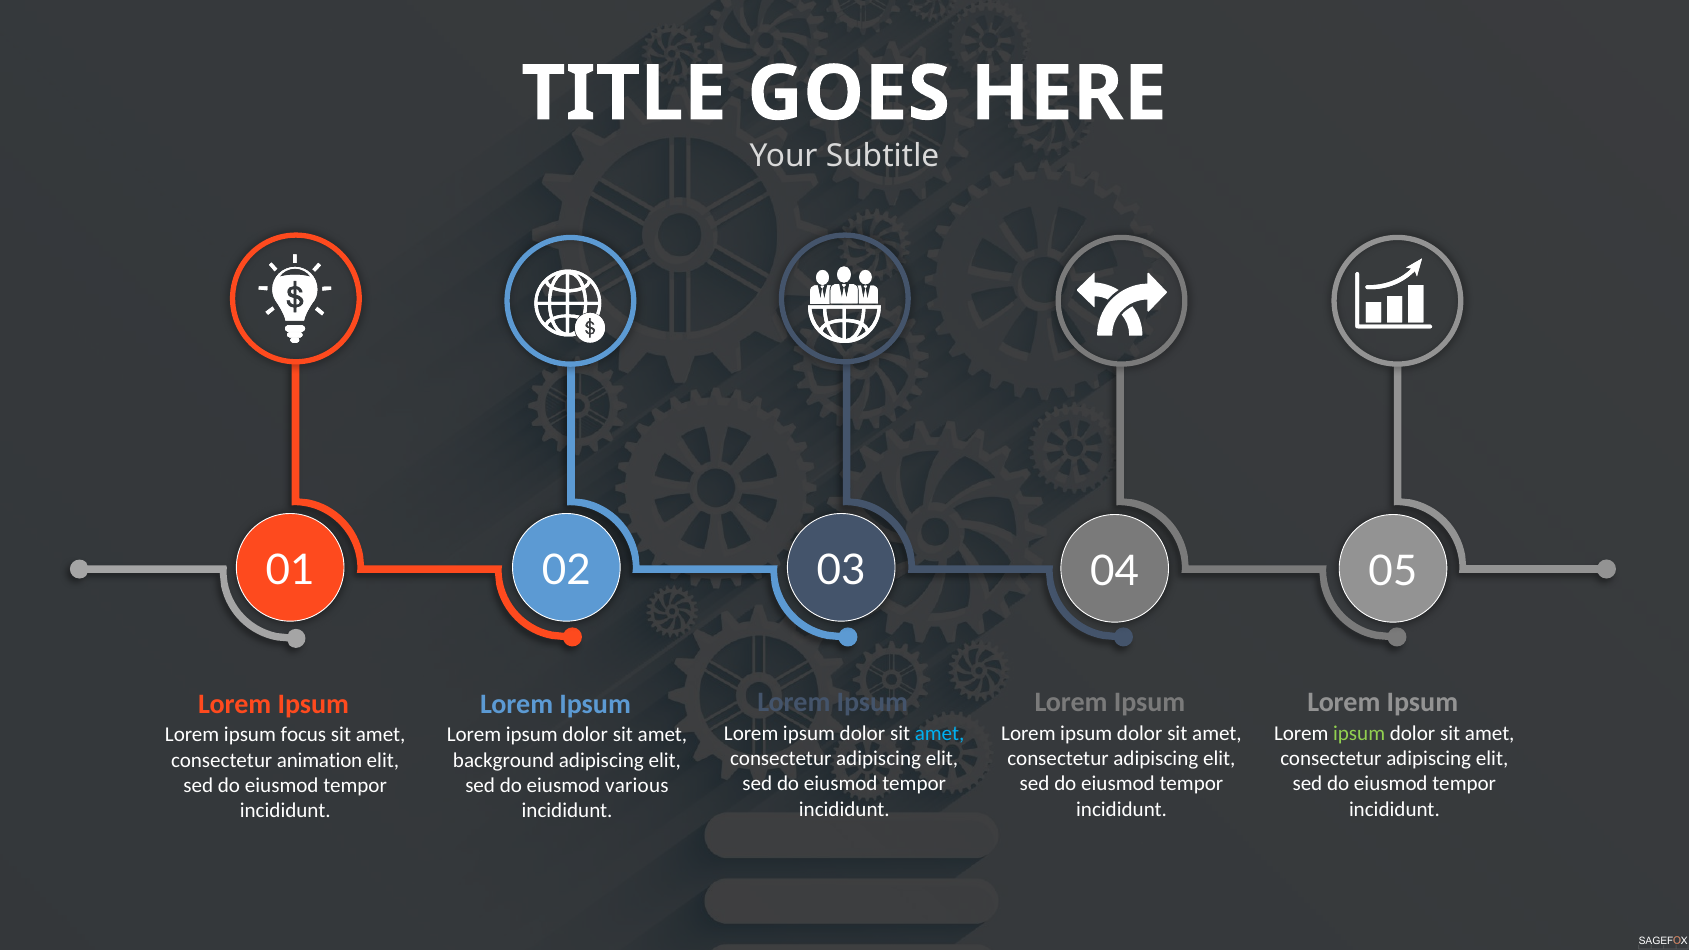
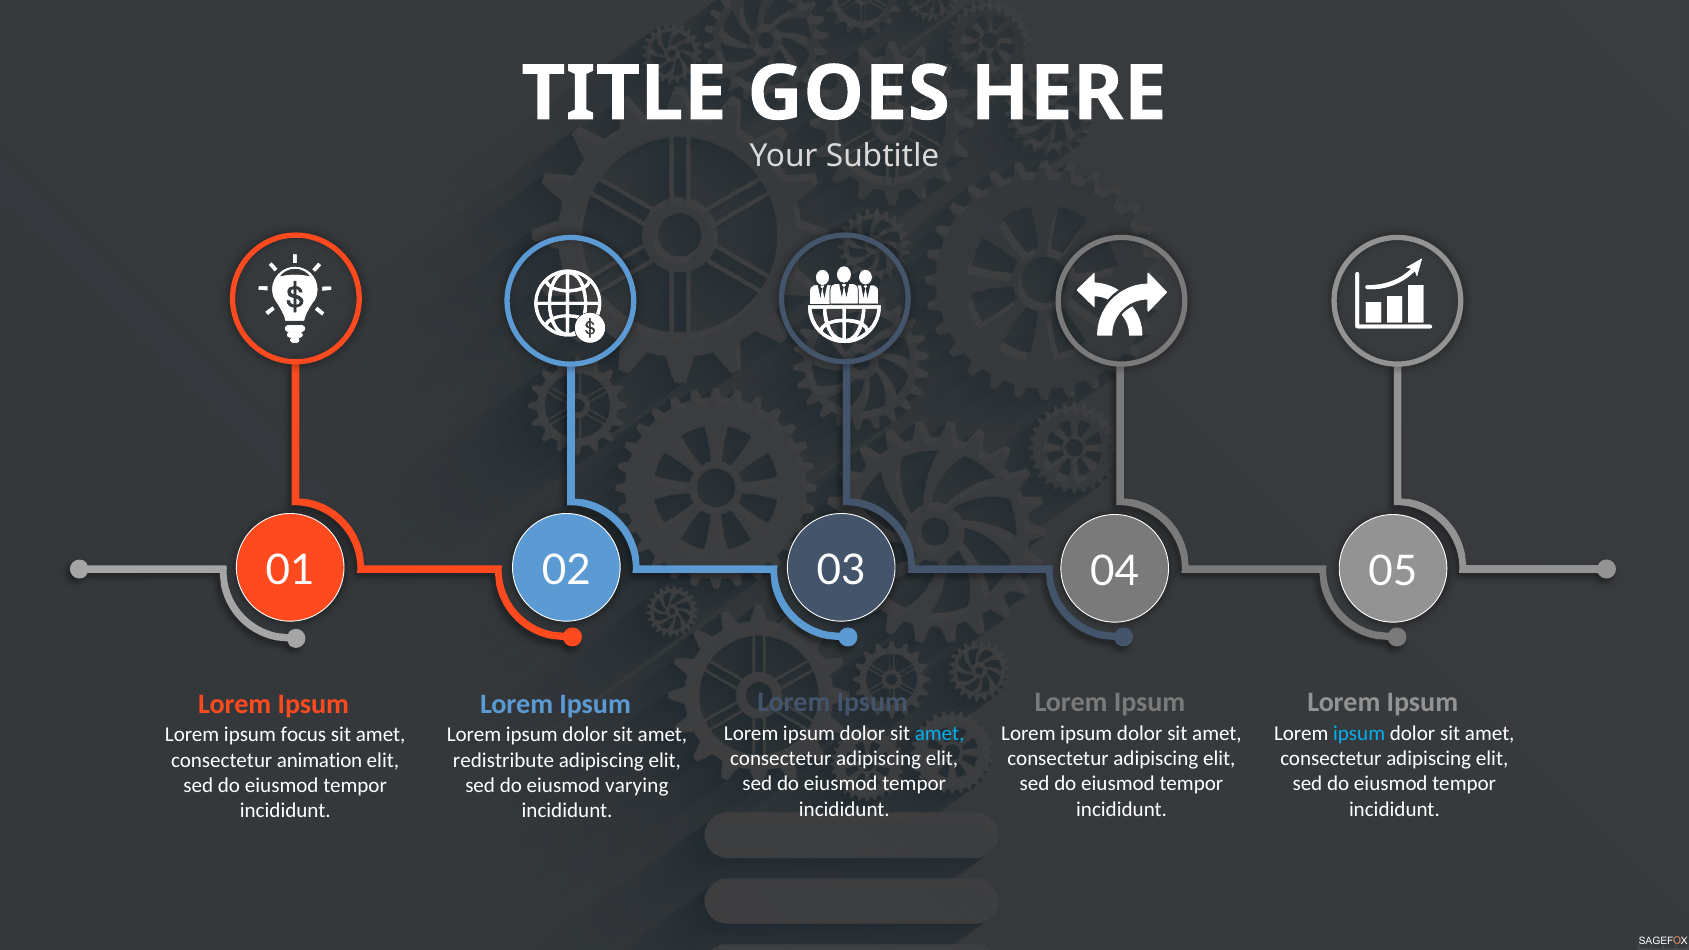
ipsum at (1359, 733) colour: light green -> light blue
background: background -> redistribute
various: various -> varying
